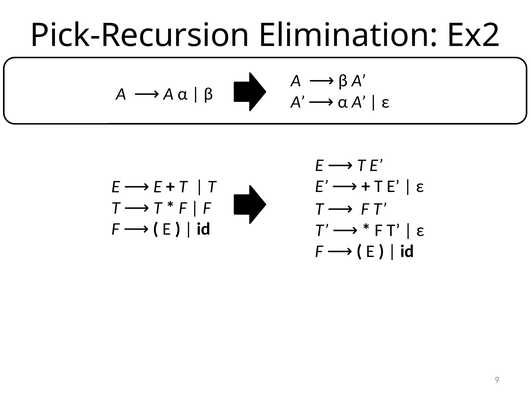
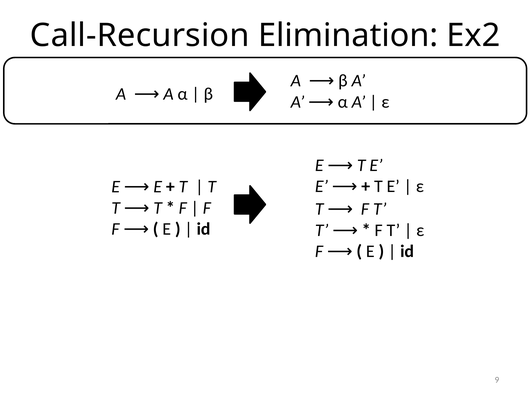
Pick-Recursion: Pick-Recursion -> Call-Recursion
